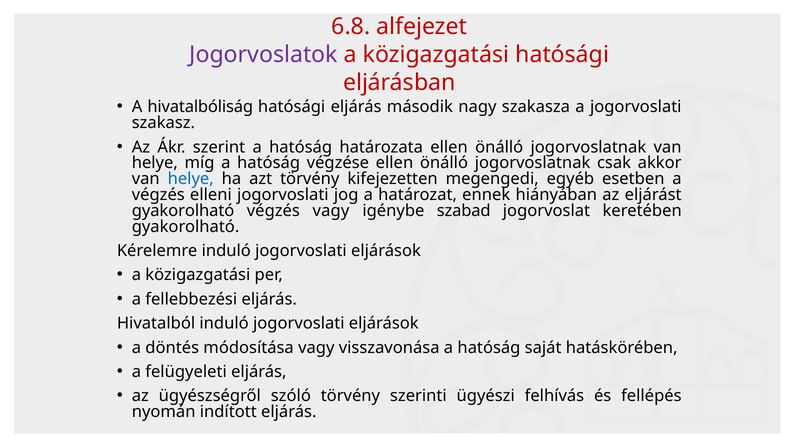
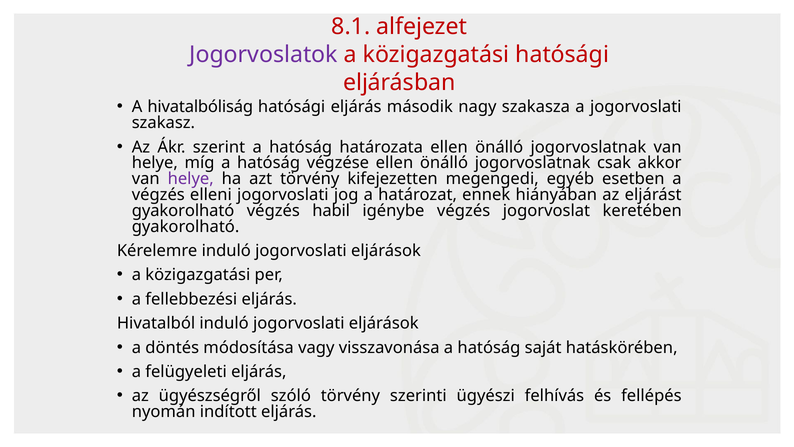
6.8: 6.8 -> 8.1
helye at (191, 179) colour: blue -> purple
végzés vagy: vagy -> habil
igénybe szabad: szabad -> végzés
